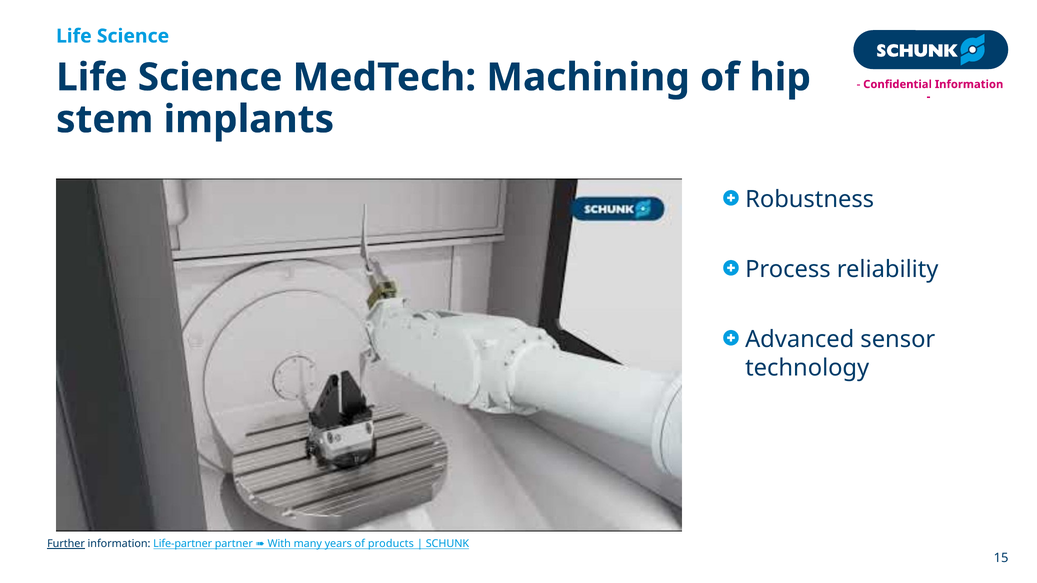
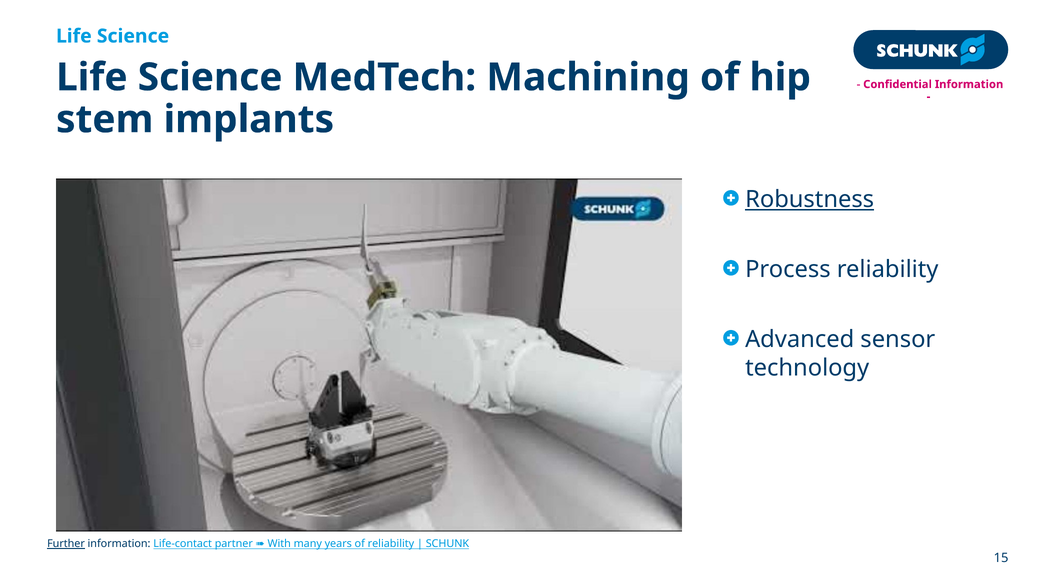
Robustness underline: none -> present
Life-partner: Life-partner -> Life-contact
of products: products -> reliability
